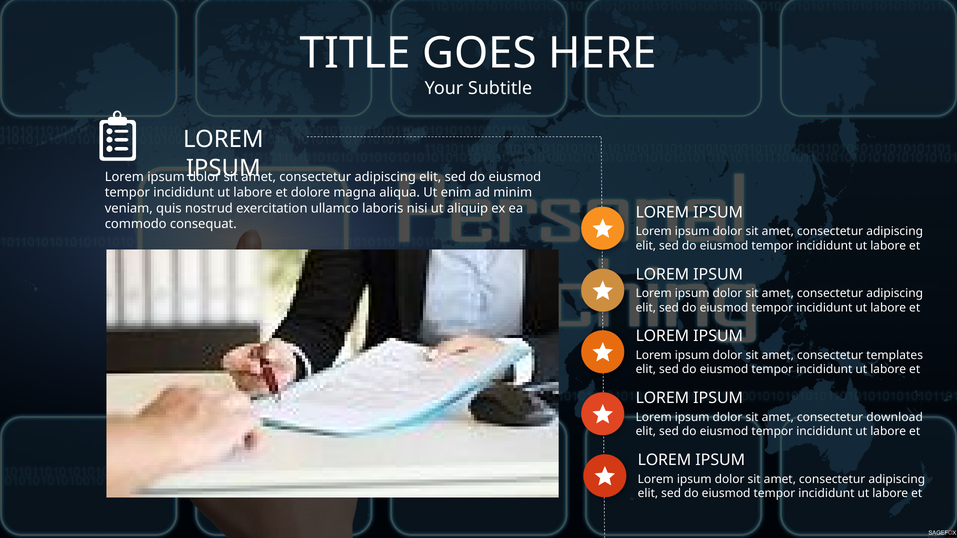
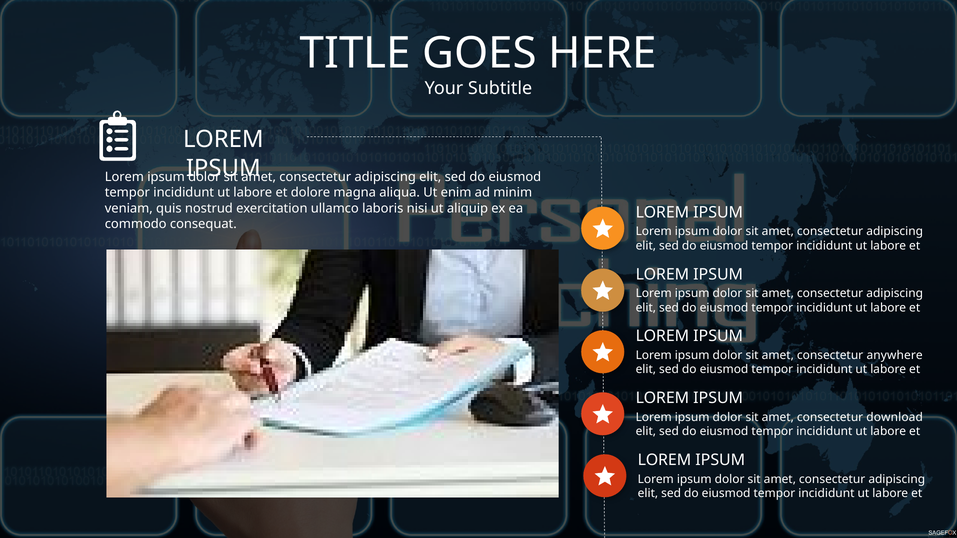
templates: templates -> anywhere
